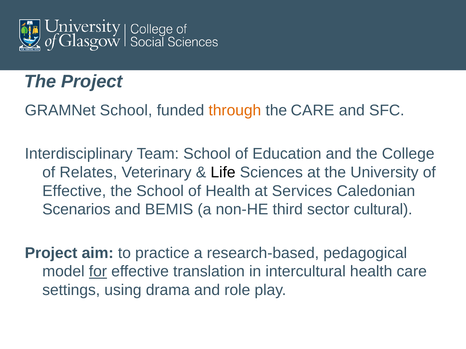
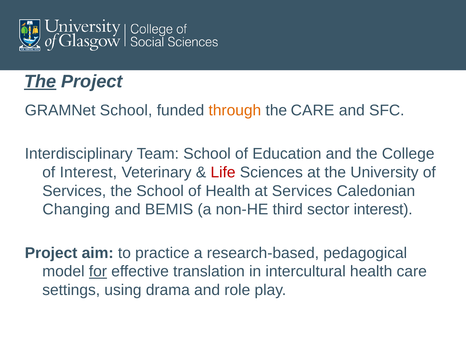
The at (40, 82) underline: none -> present
of Relates: Relates -> Interest
Life colour: black -> red
Effective at (74, 191): Effective -> Services
Scenarios: Scenarios -> Changing
sector cultural: cultural -> interest
